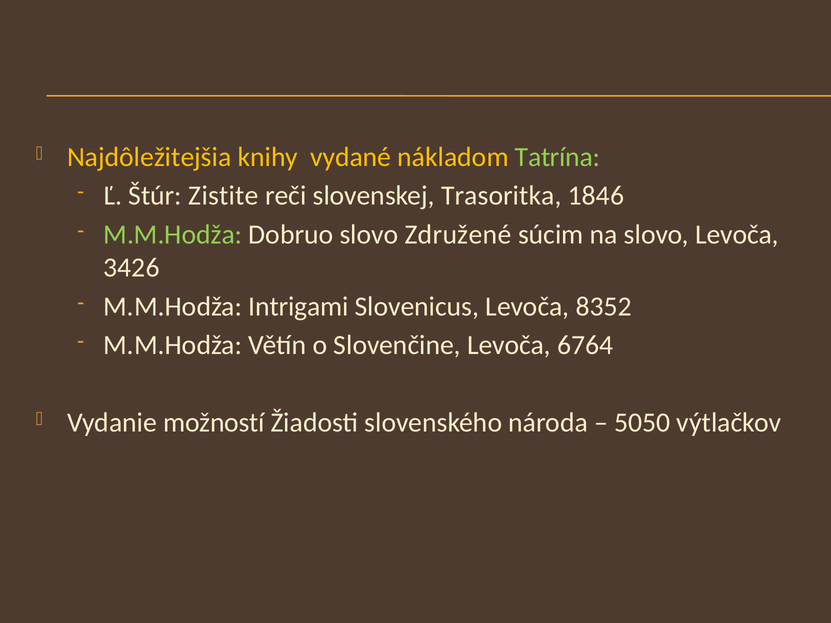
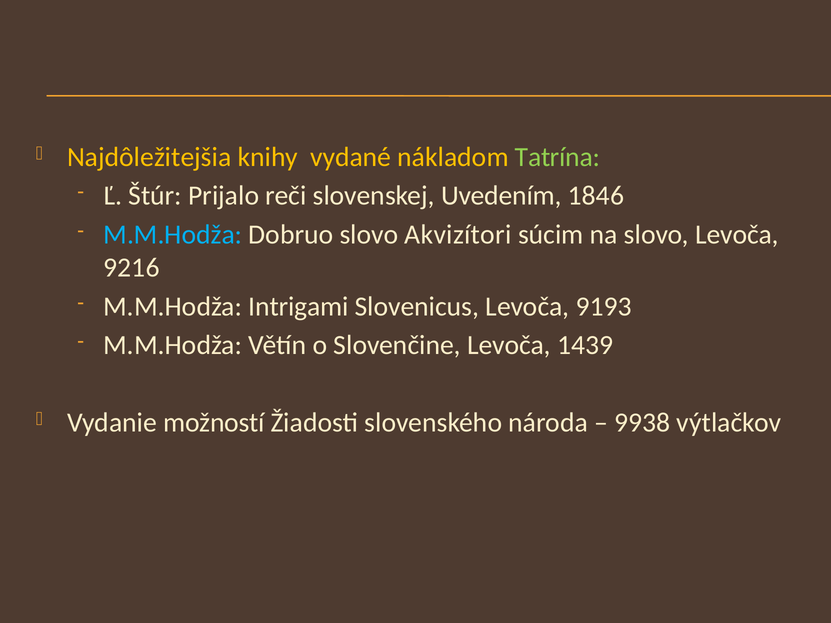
Zistite: Zistite -> Prijalo
Trasoritka: Trasoritka -> Uvedením
M.M.Hodža at (173, 235) colour: light green -> light blue
Združené: Združené -> Akvizítori
3426: 3426 -> 9216
8352: 8352 -> 9193
6764: 6764 -> 1439
5050: 5050 -> 9938
